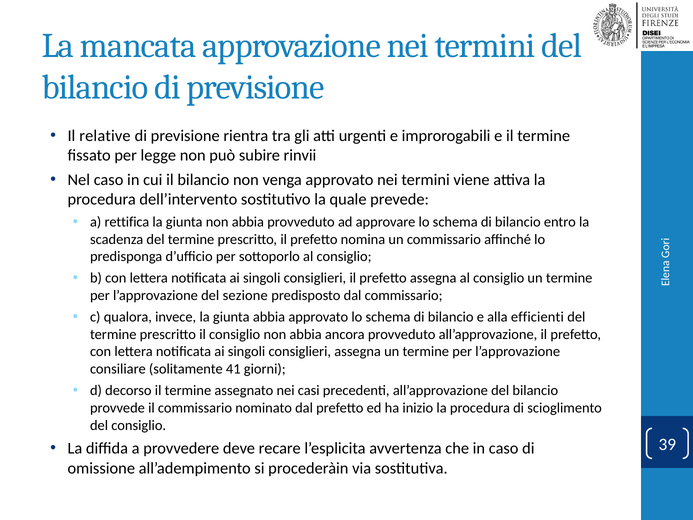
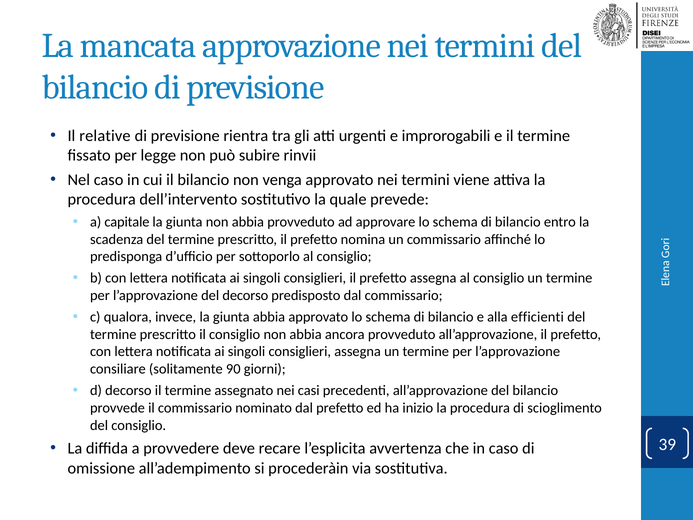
rettifica: rettifica -> capitale
del sezione: sezione -> decorso
41: 41 -> 90
